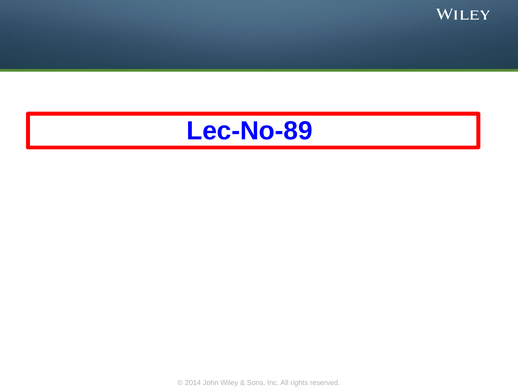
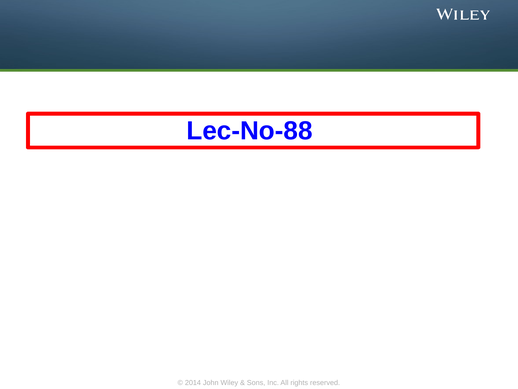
Lec-No-89: Lec-No-89 -> Lec-No-88
